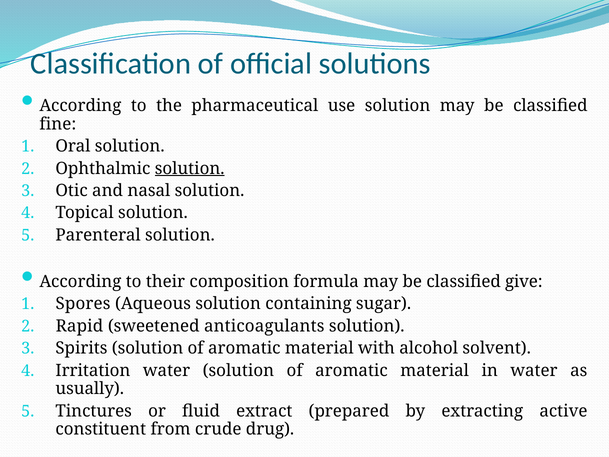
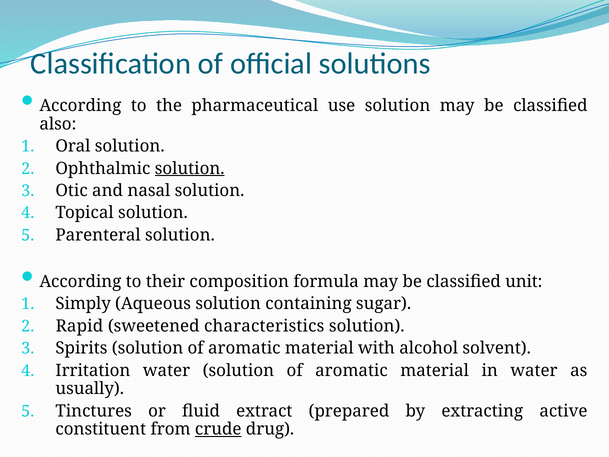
fine: fine -> also
give: give -> unit
Spores: Spores -> Simply
anticoagulants: anticoagulants -> characteristics
crude underline: none -> present
